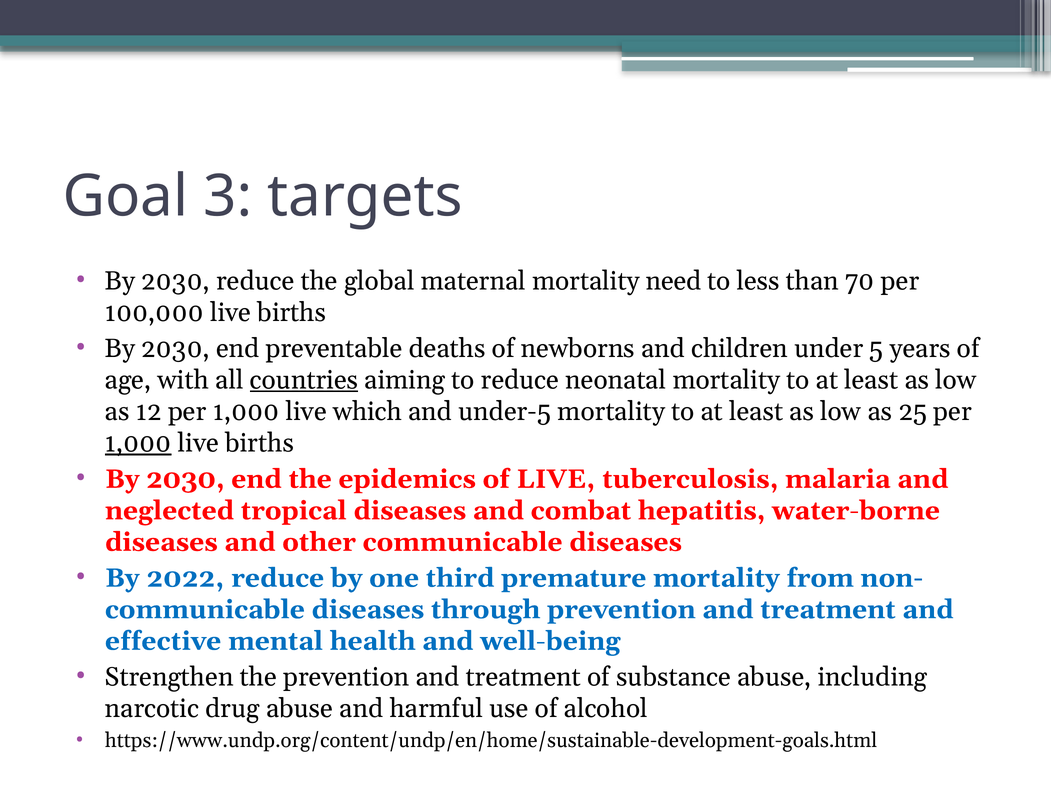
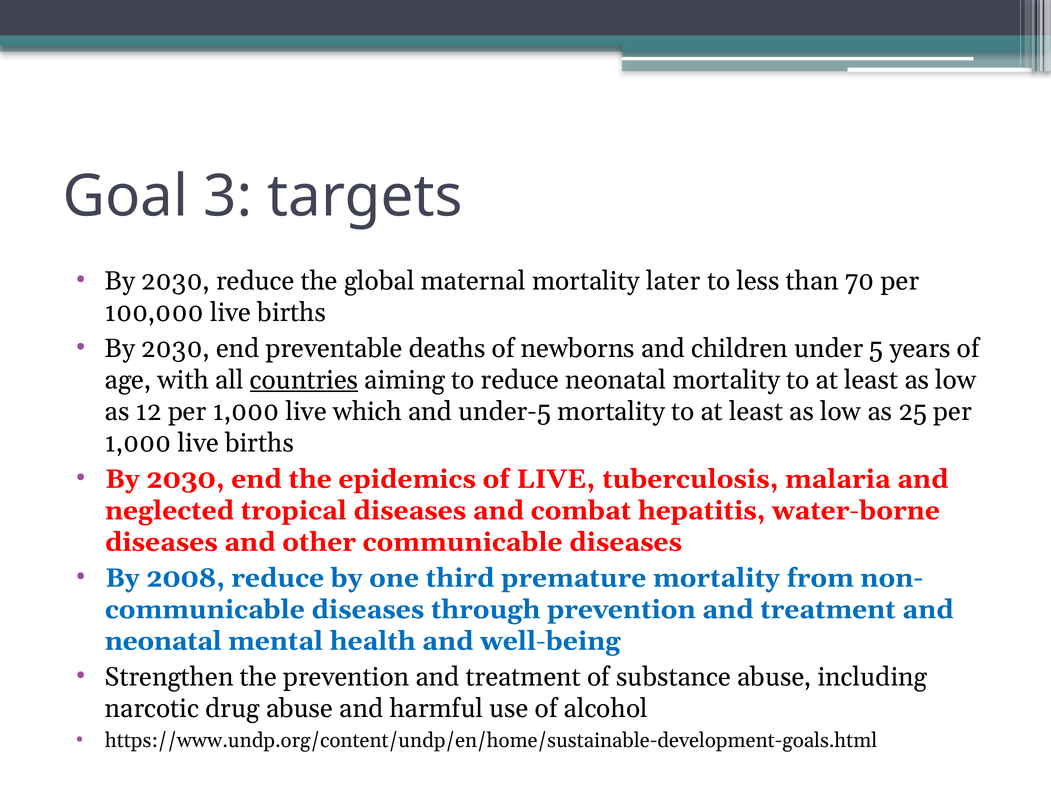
need: need -> later
1,000 at (138, 443) underline: present -> none
2022: 2022 -> 2008
effective at (163, 641): effective -> neonatal
